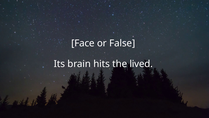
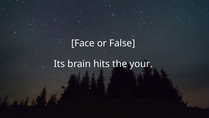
lived: lived -> your
